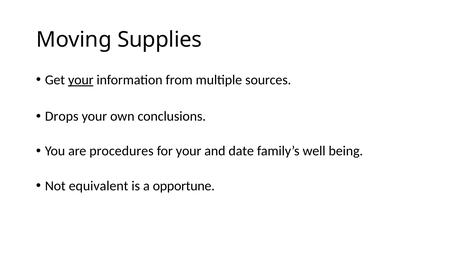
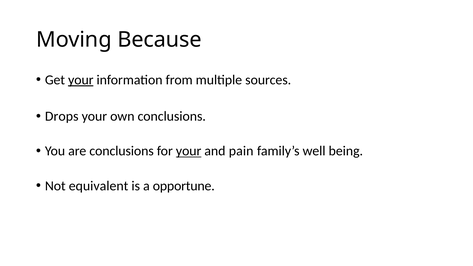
Supplies: Supplies -> Because
are procedures: procedures -> conclusions
your at (189, 151) underline: none -> present
date: date -> pain
